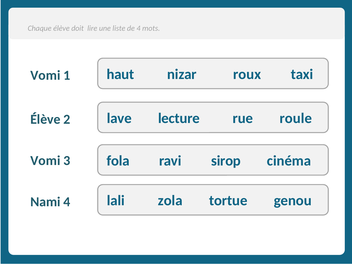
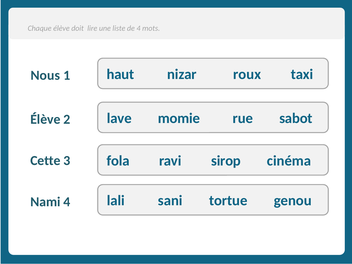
Vomi at (45, 75): Vomi -> Nous
lecture: lecture -> momie
roule: roule -> sabot
Vomi at (45, 161): Vomi -> Cette
zola: zola -> sani
